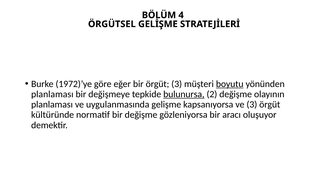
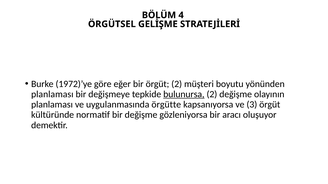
örgüt 3: 3 -> 2
boyutu underline: present -> none
gelişme: gelişme -> örgütte
